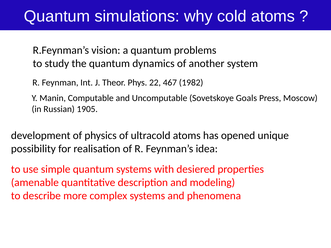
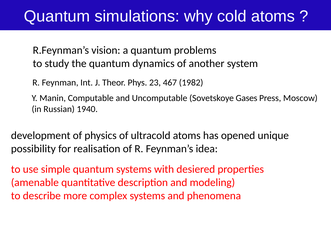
22: 22 -> 23
Goals: Goals -> Gases
1905: 1905 -> 1940
